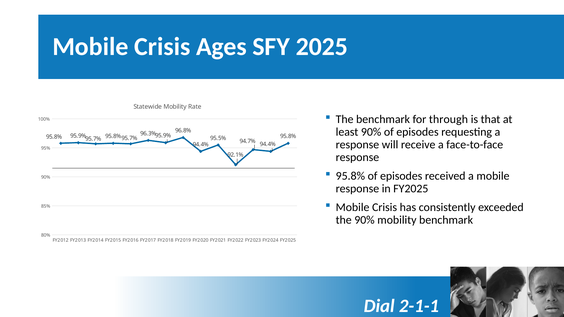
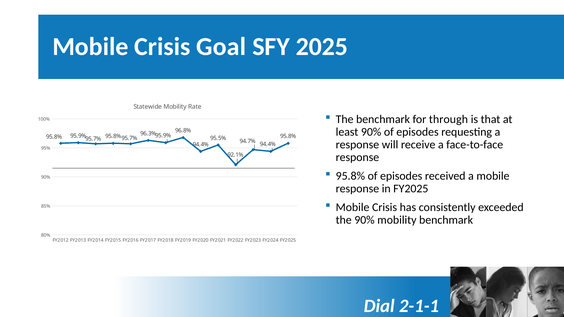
Ages: Ages -> Goal
